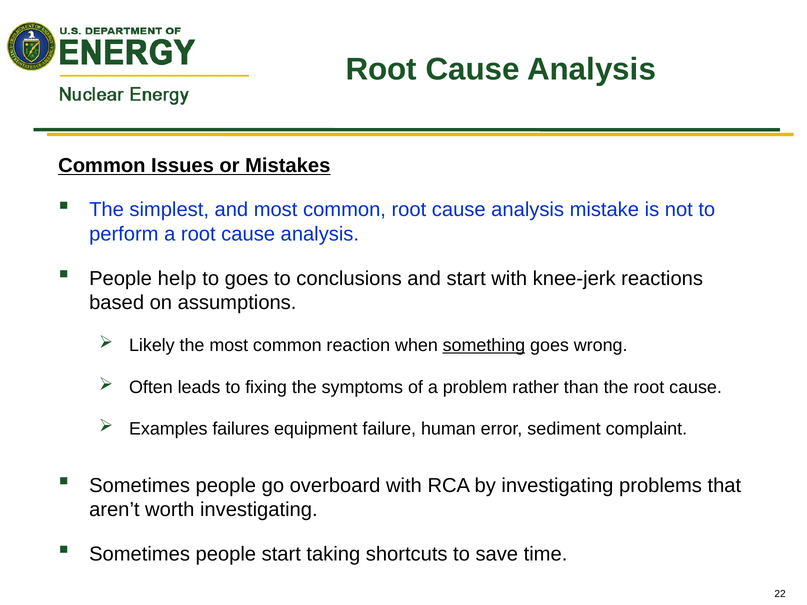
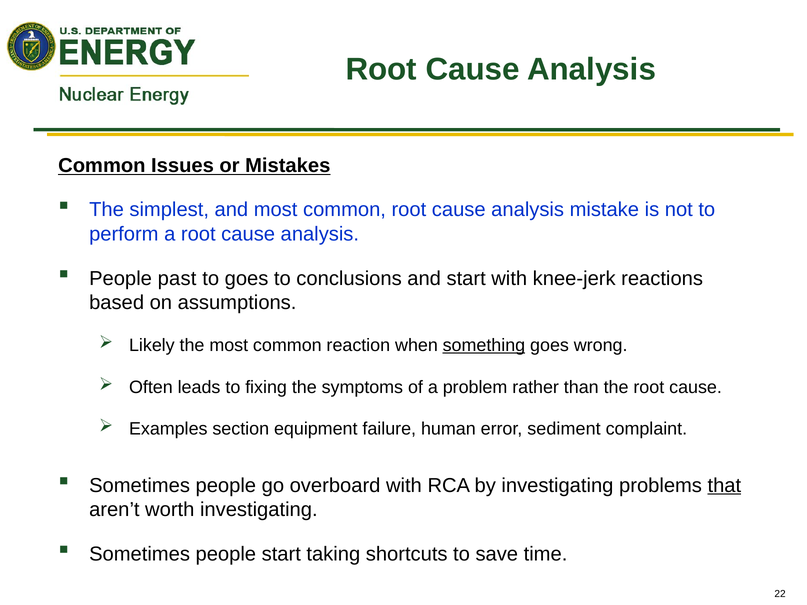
help: help -> past
failures: failures -> section
that underline: none -> present
